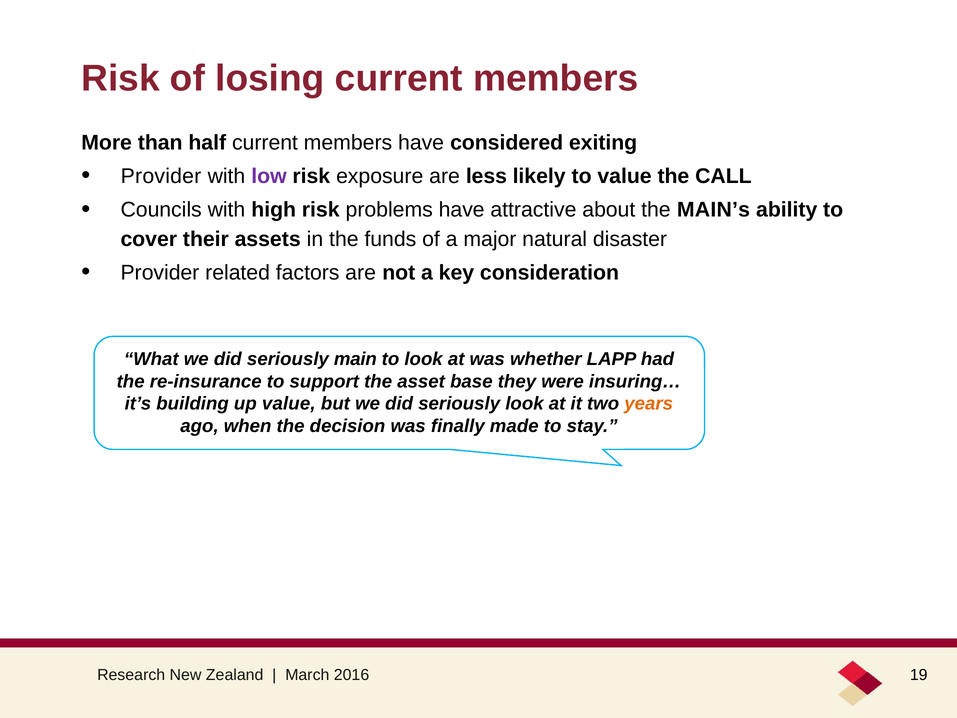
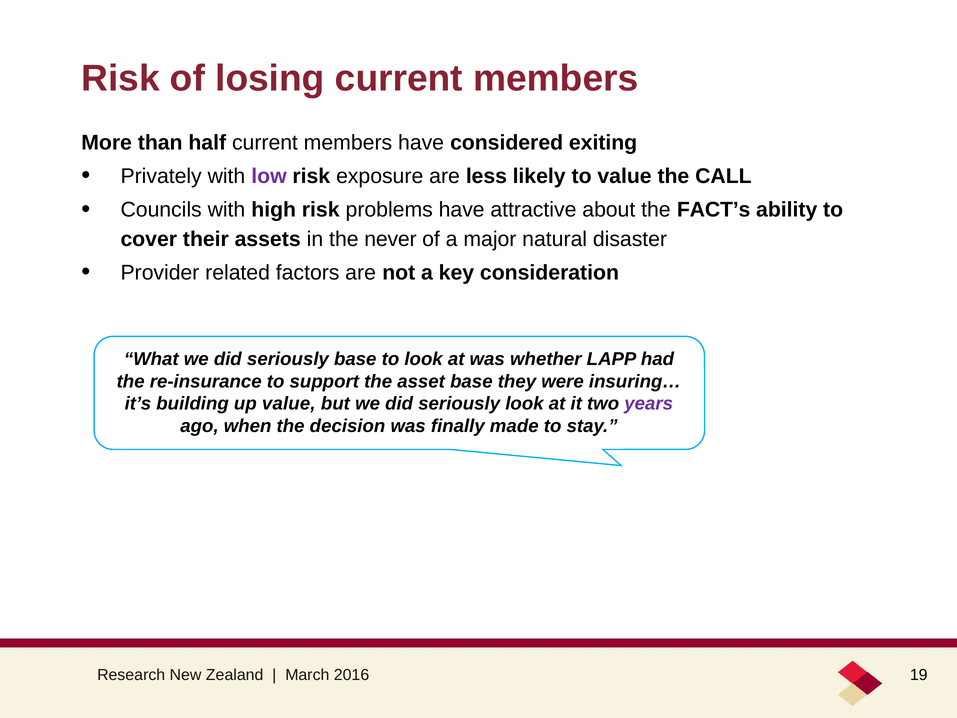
Provider at (161, 176): Provider -> Privately
MAIN’s: MAIN’s -> FACT’s
funds: funds -> never
seriously main: main -> base
years colour: orange -> purple
